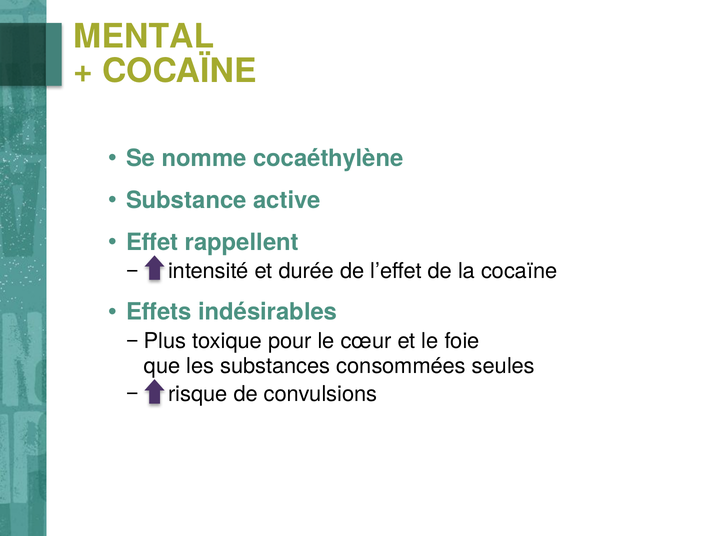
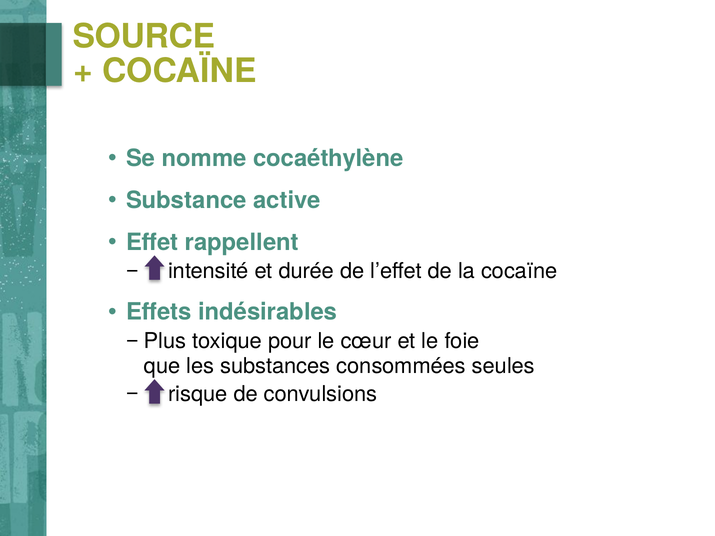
MENTAL: MENTAL -> SOURCE
